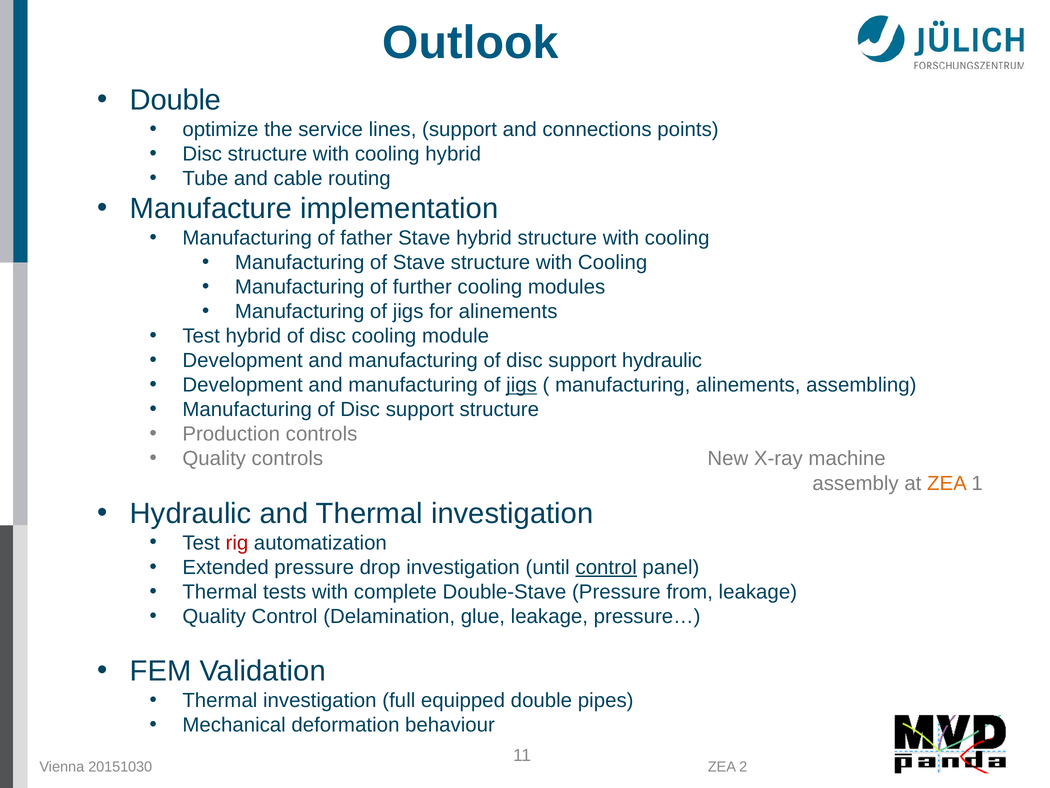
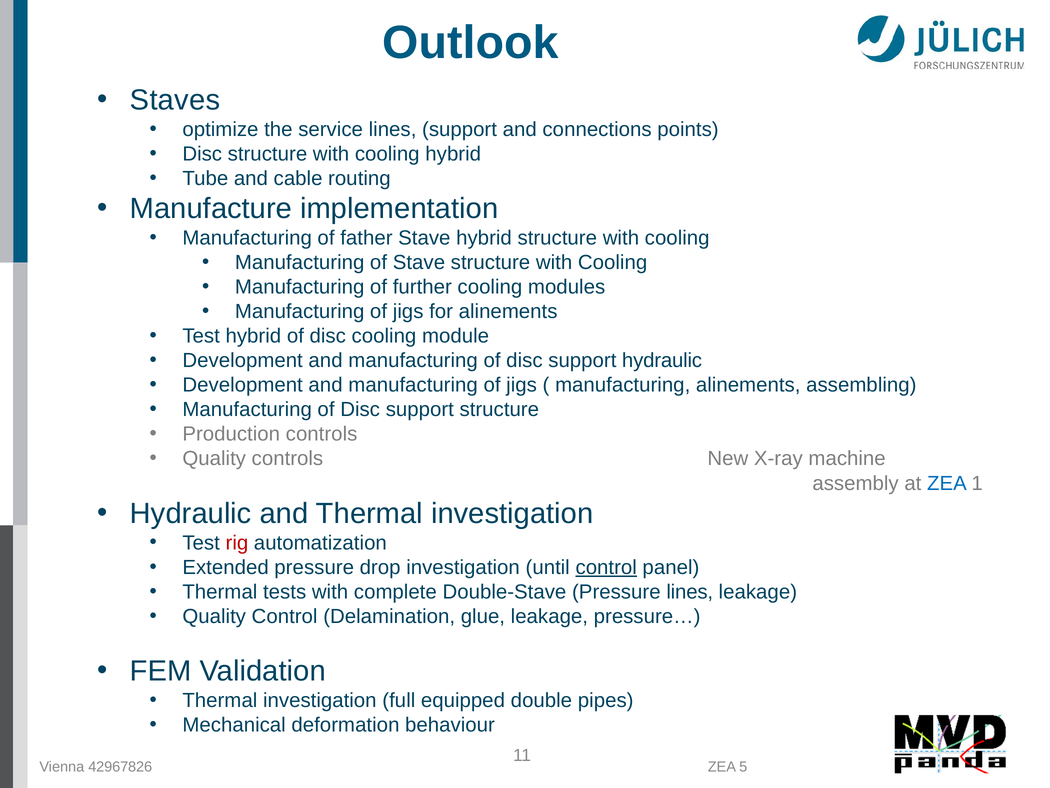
Double at (175, 100): Double -> Staves
jigs at (522, 385) underline: present -> none
ZEA at (947, 483) colour: orange -> blue
Pressure from: from -> lines
20151030: 20151030 -> 42967826
2: 2 -> 5
